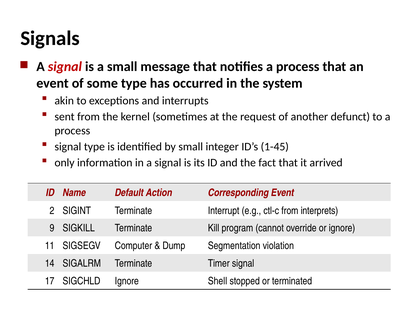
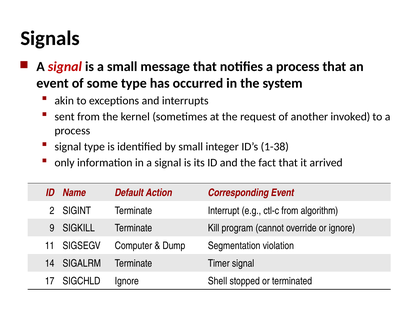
defunct: defunct -> invoked
1-45: 1-45 -> 1-38
interprets: interprets -> algorithm
